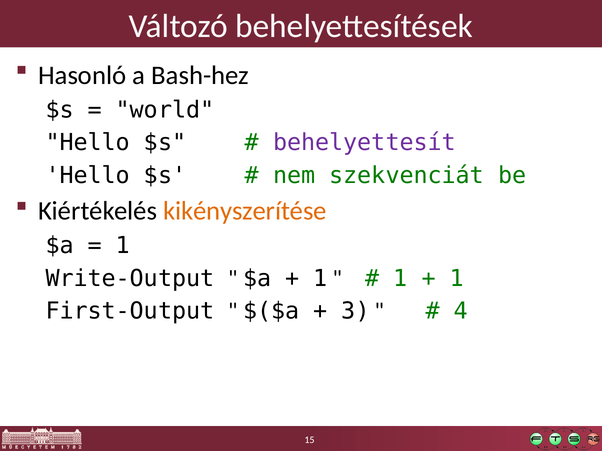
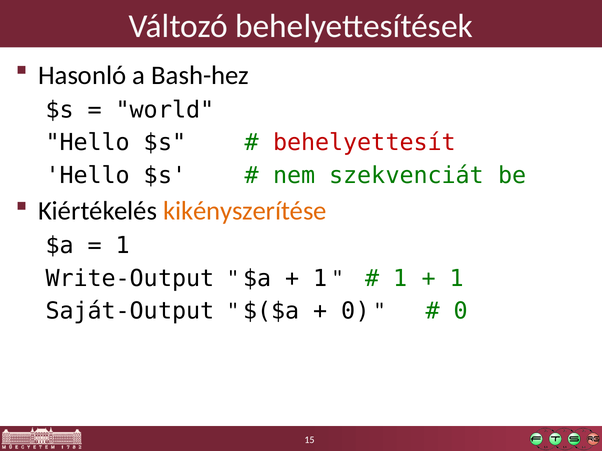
behelyettesít colour: purple -> red
First-Output: First-Output -> Saját-Output
3 at (356, 312): 3 -> 0
4 at (461, 312): 4 -> 0
